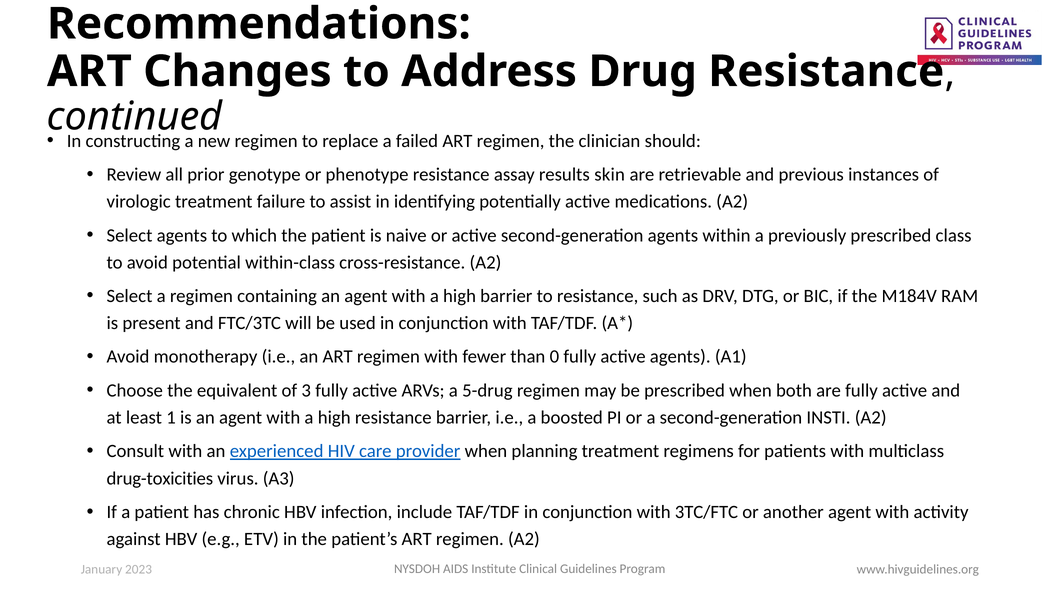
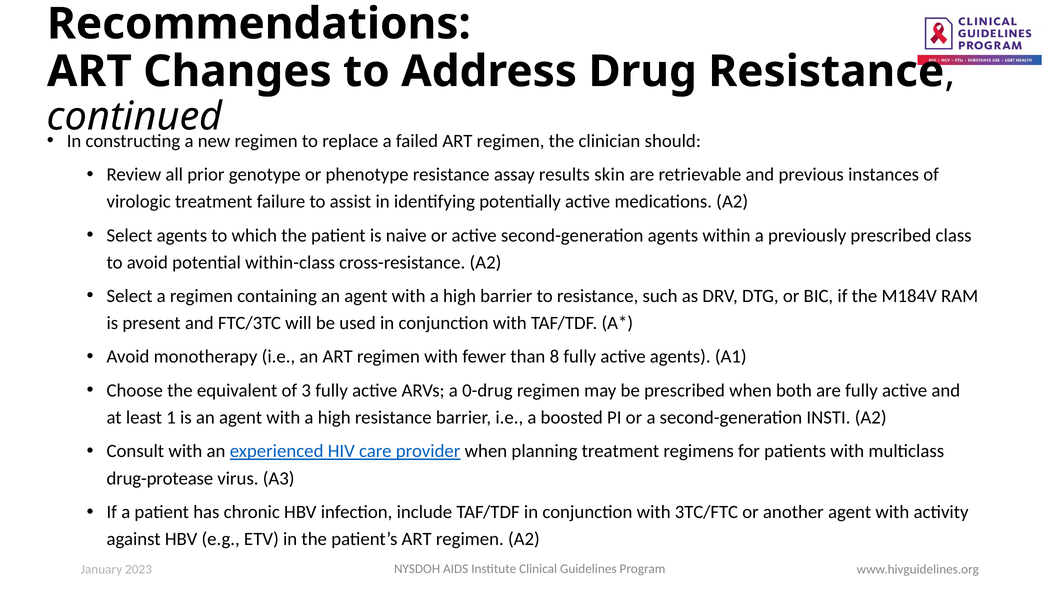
0: 0 -> 8
5-drug: 5-drug -> 0-drug
drug-toxicities: drug-toxicities -> drug-protease
